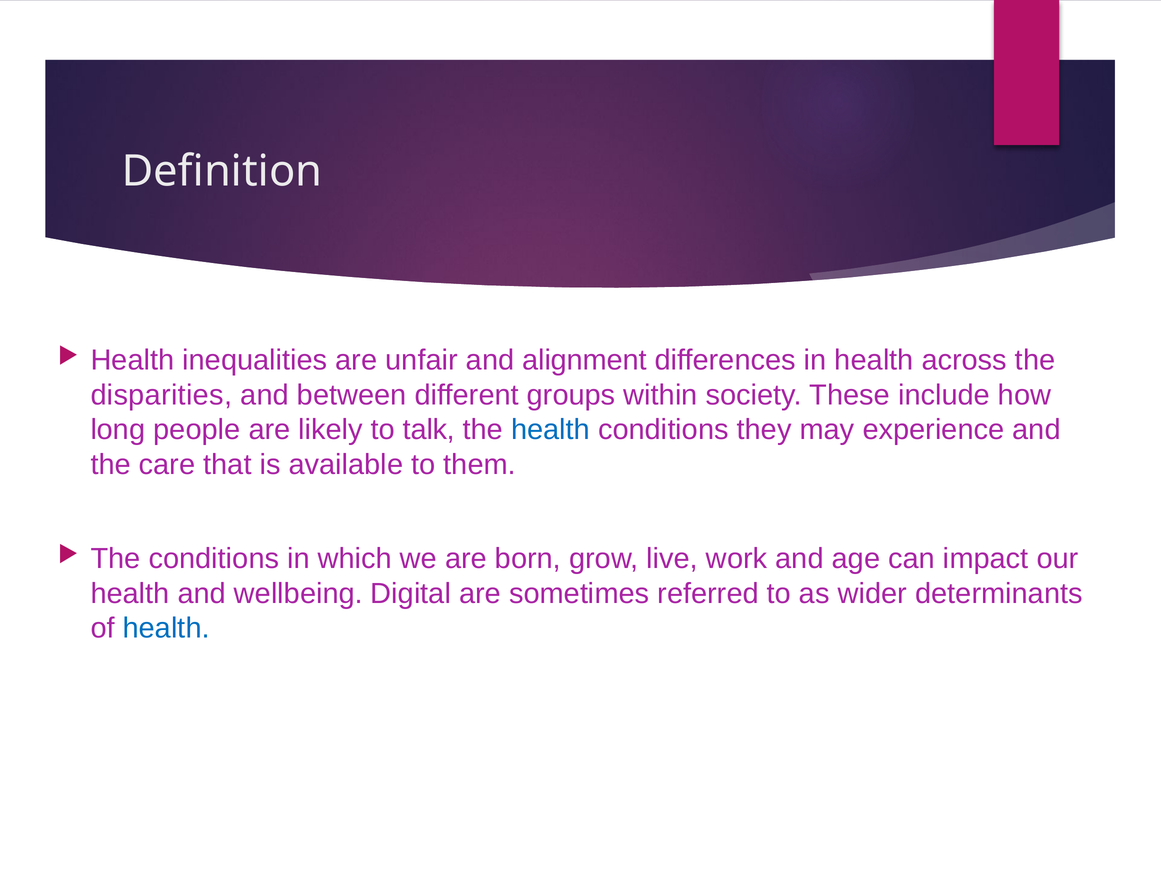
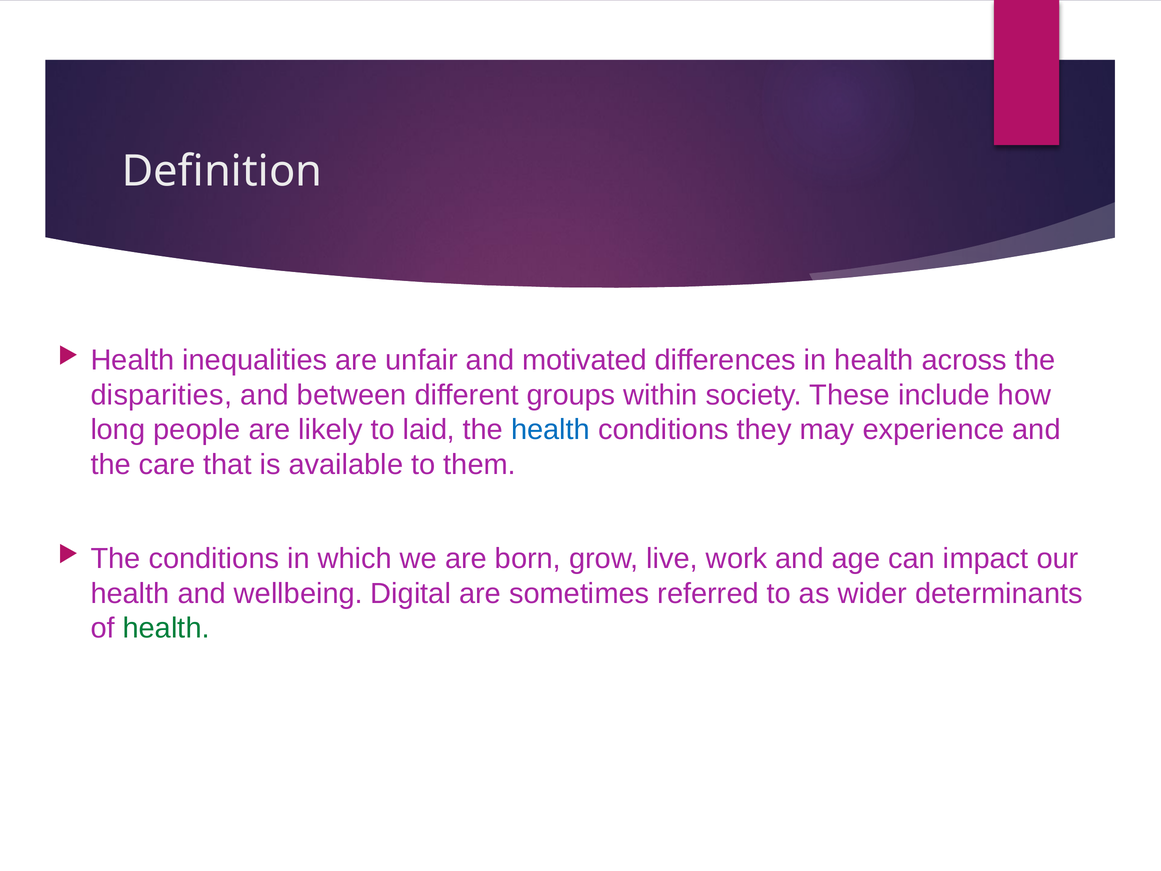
alignment: alignment -> motivated
talk: talk -> laid
health at (166, 628) colour: blue -> green
